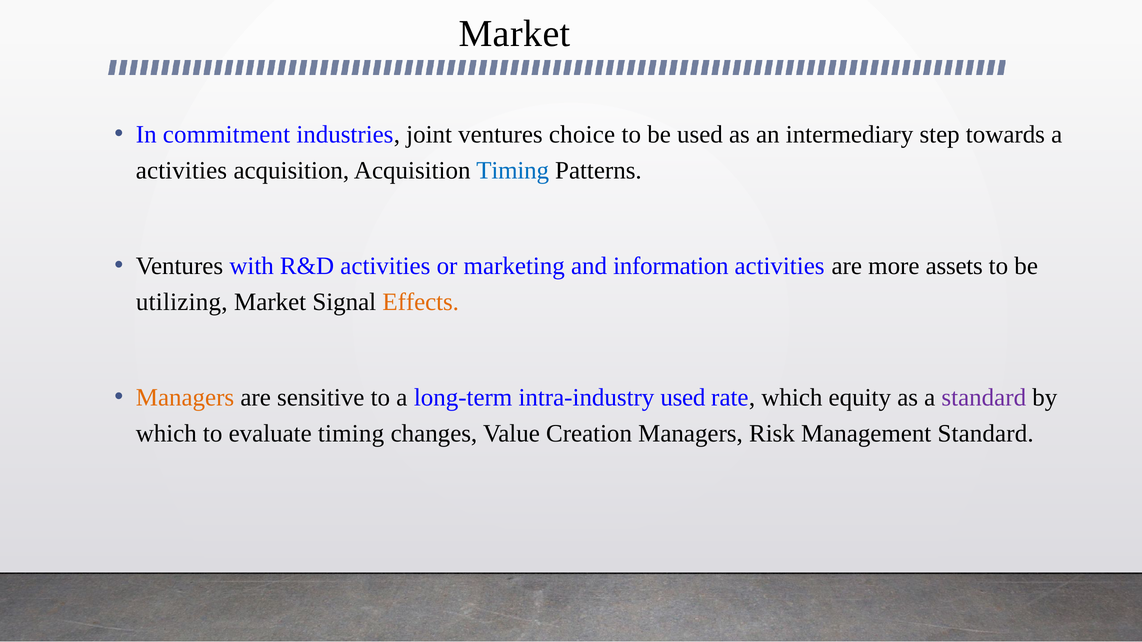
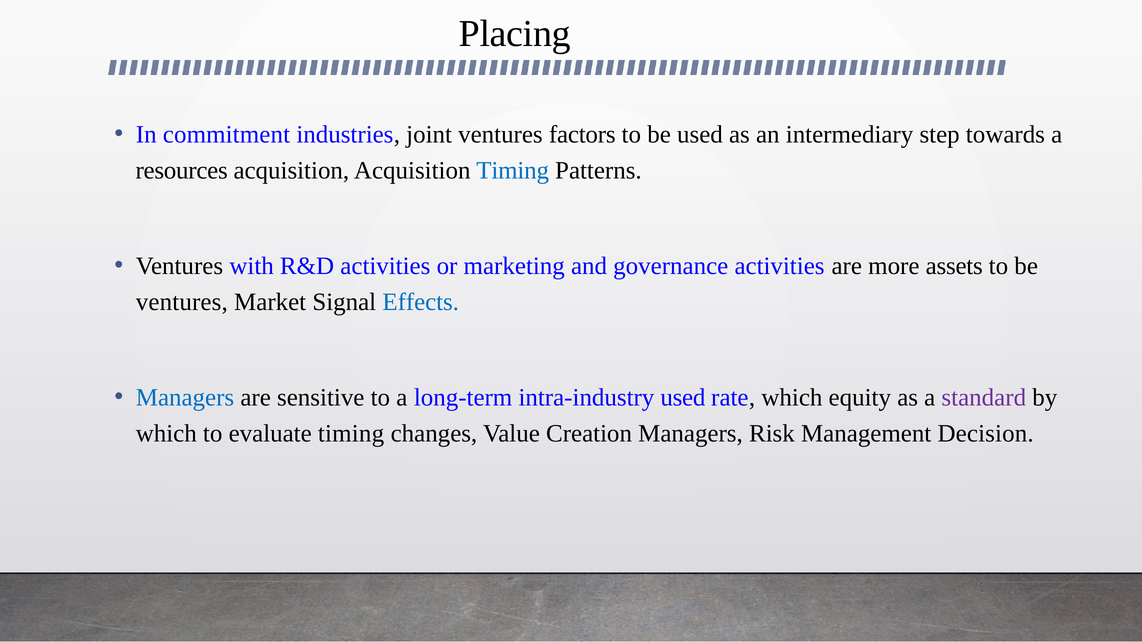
Market at (514, 34): Market -> Placing
choice: choice -> factors
activities at (181, 170): activities -> resources
information: information -> governance
utilizing at (182, 302): utilizing -> ventures
Effects colour: orange -> blue
Managers at (185, 398) colour: orange -> blue
Management Standard: Standard -> Decision
